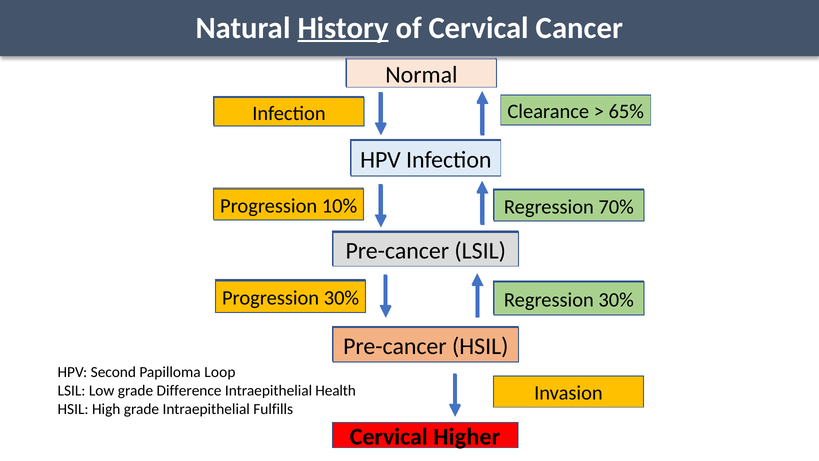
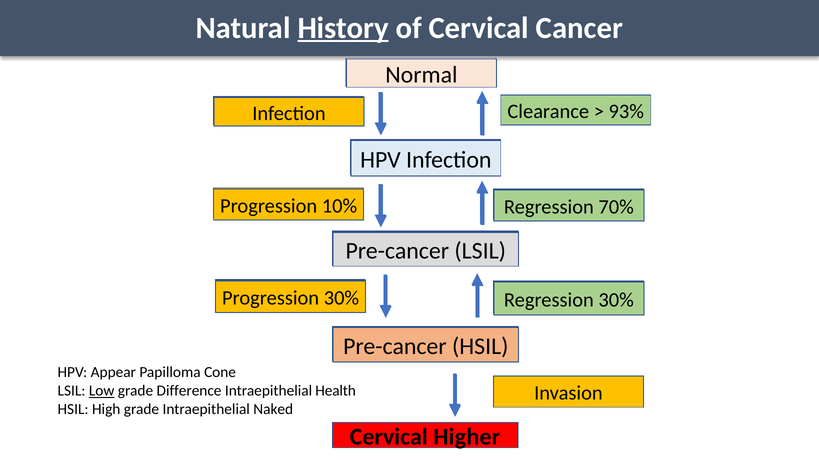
65%: 65% -> 93%
Second: Second -> Appear
Loop: Loop -> Cone
Low underline: none -> present
Fulfills: Fulfills -> Naked
